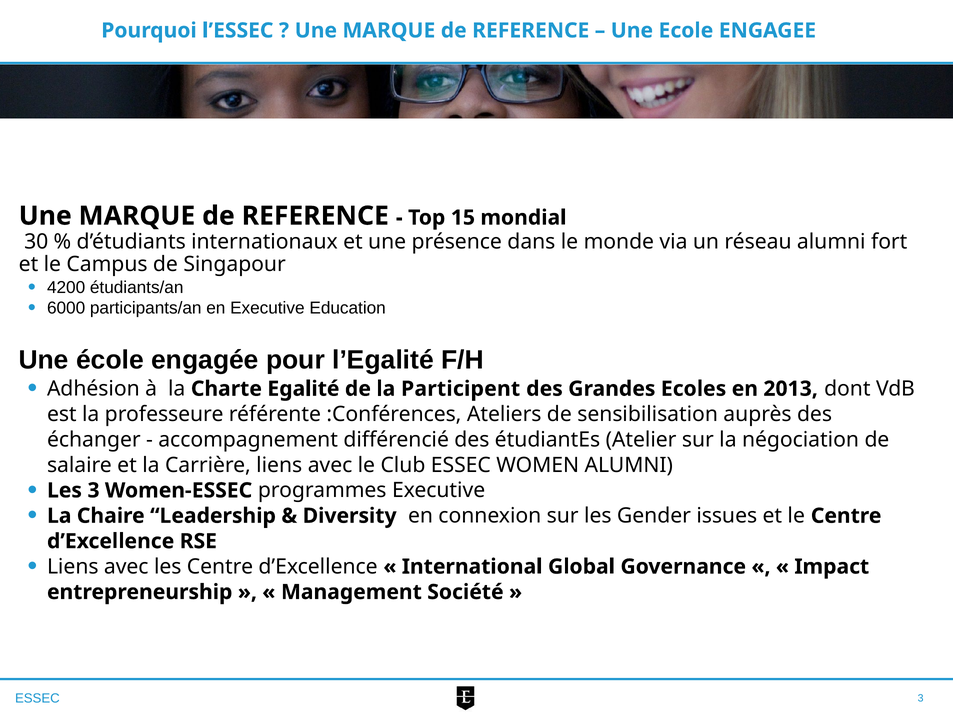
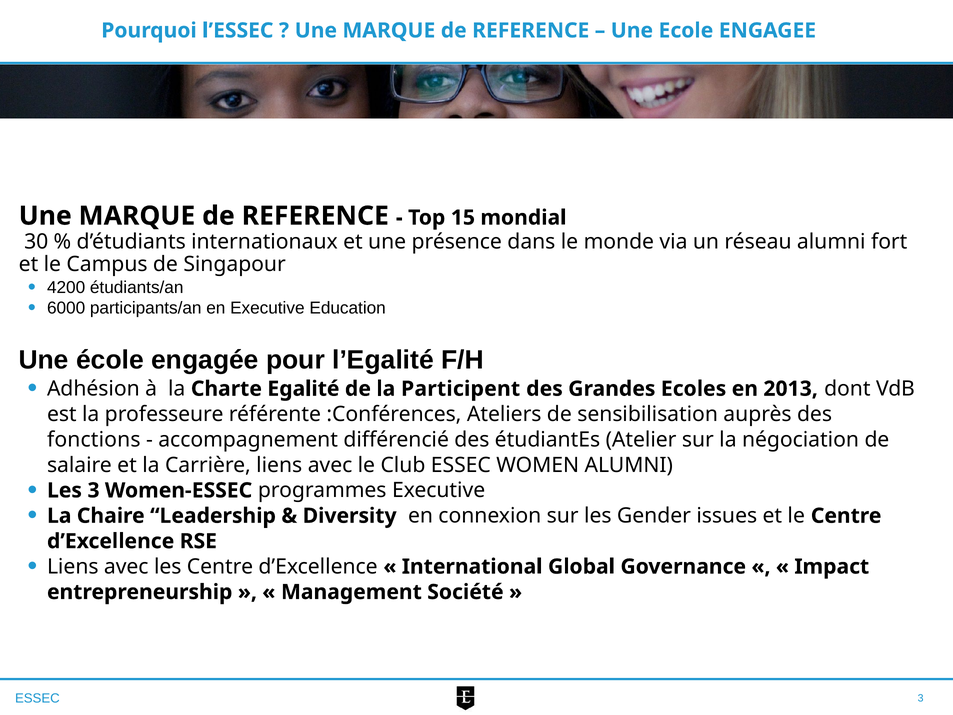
échanger: échanger -> fonctions
